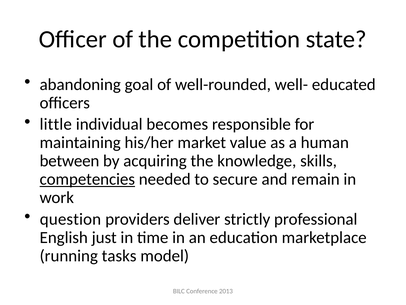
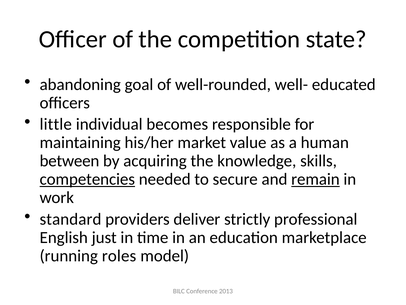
remain underline: none -> present
question: question -> standard
tasks: tasks -> roles
